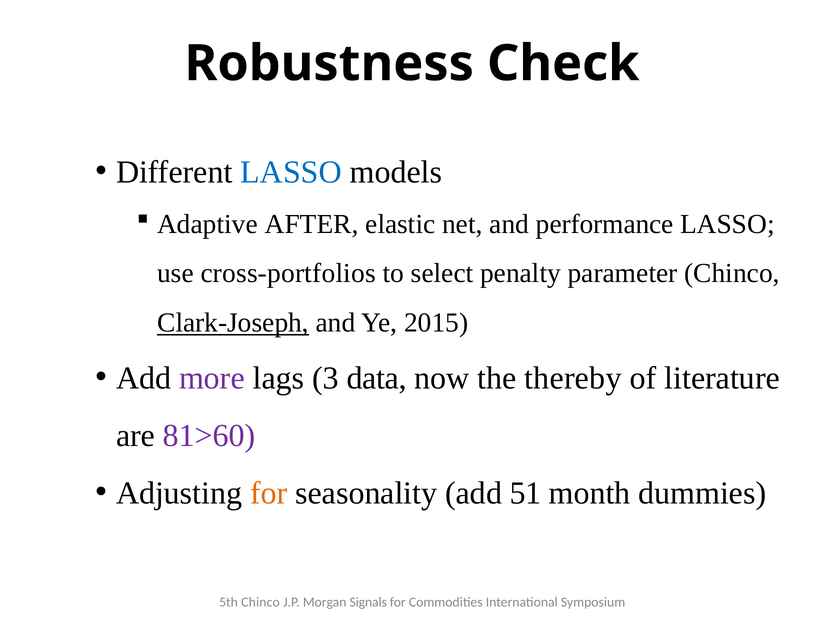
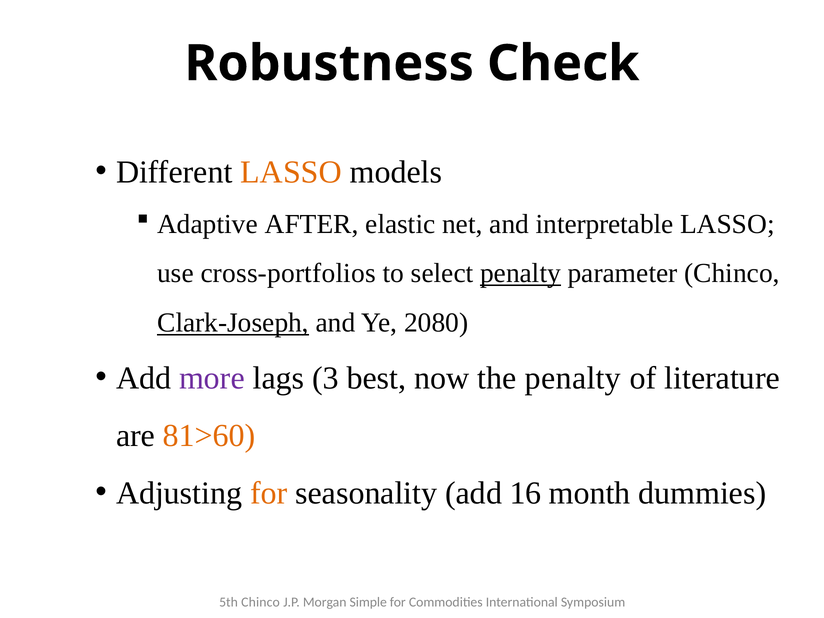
LASSO at (291, 172) colour: blue -> orange
performance: performance -> interpretable
penalty at (521, 273) underline: none -> present
2015: 2015 -> 2080
data: data -> best
the thereby: thereby -> penalty
81>60 colour: purple -> orange
51: 51 -> 16
Signals: Signals -> Simple
